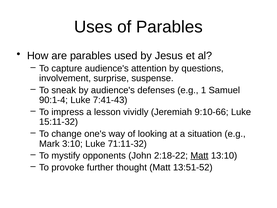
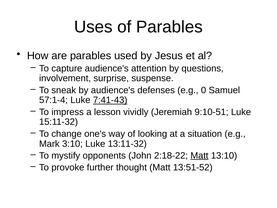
1: 1 -> 0
90:1-4: 90:1-4 -> 57:1-4
7:41-43 underline: none -> present
9:10-66: 9:10-66 -> 9:10-51
71:11-32: 71:11-32 -> 13:11-32
